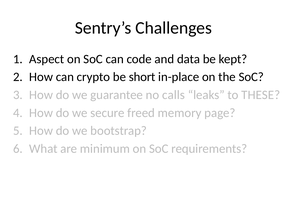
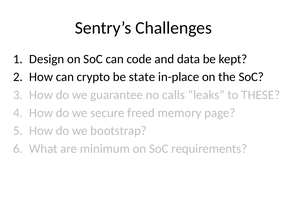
Aspect: Aspect -> Design
short: short -> state
